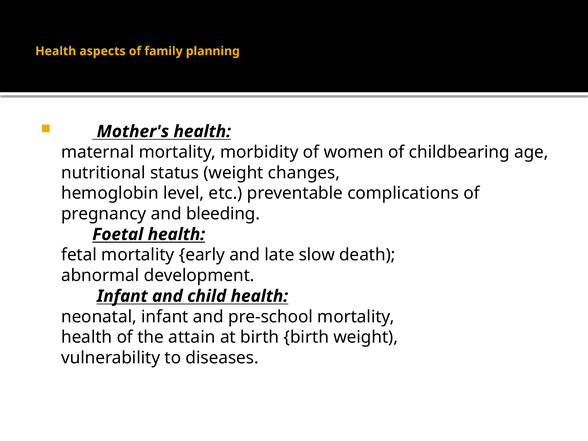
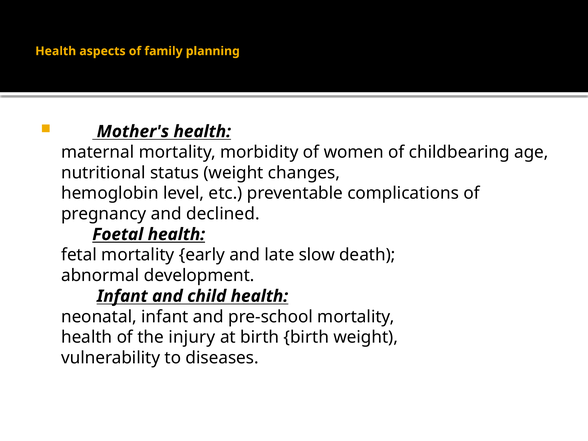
bleeding: bleeding -> declined
attain: attain -> injury
